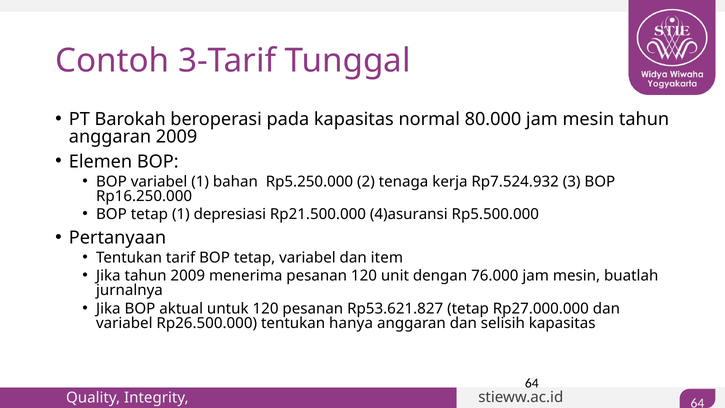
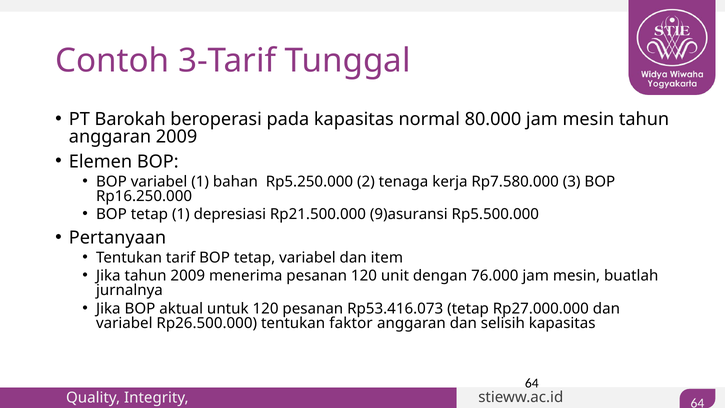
Rp7.524.932: Rp7.524.932 -> Rp7.580.000
4)asuransi: 4)asuransi -> 9)asuransi
Rp53.621.827: Rp53.621.827 -> Rp53.416.073
hanya: hanya -> faktor
